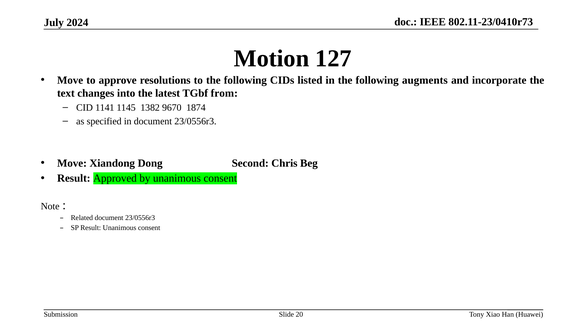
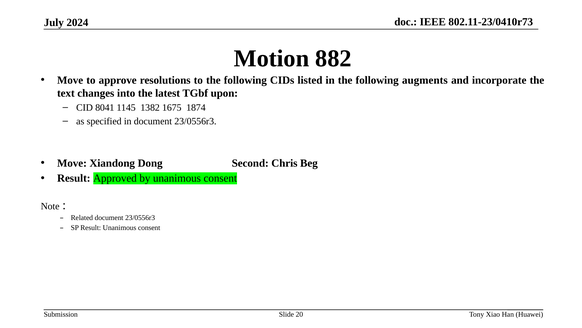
127: 127 -> 882
from: from -> upon
1141: 1141 -> 8041
9670: 9670 -> 1675
